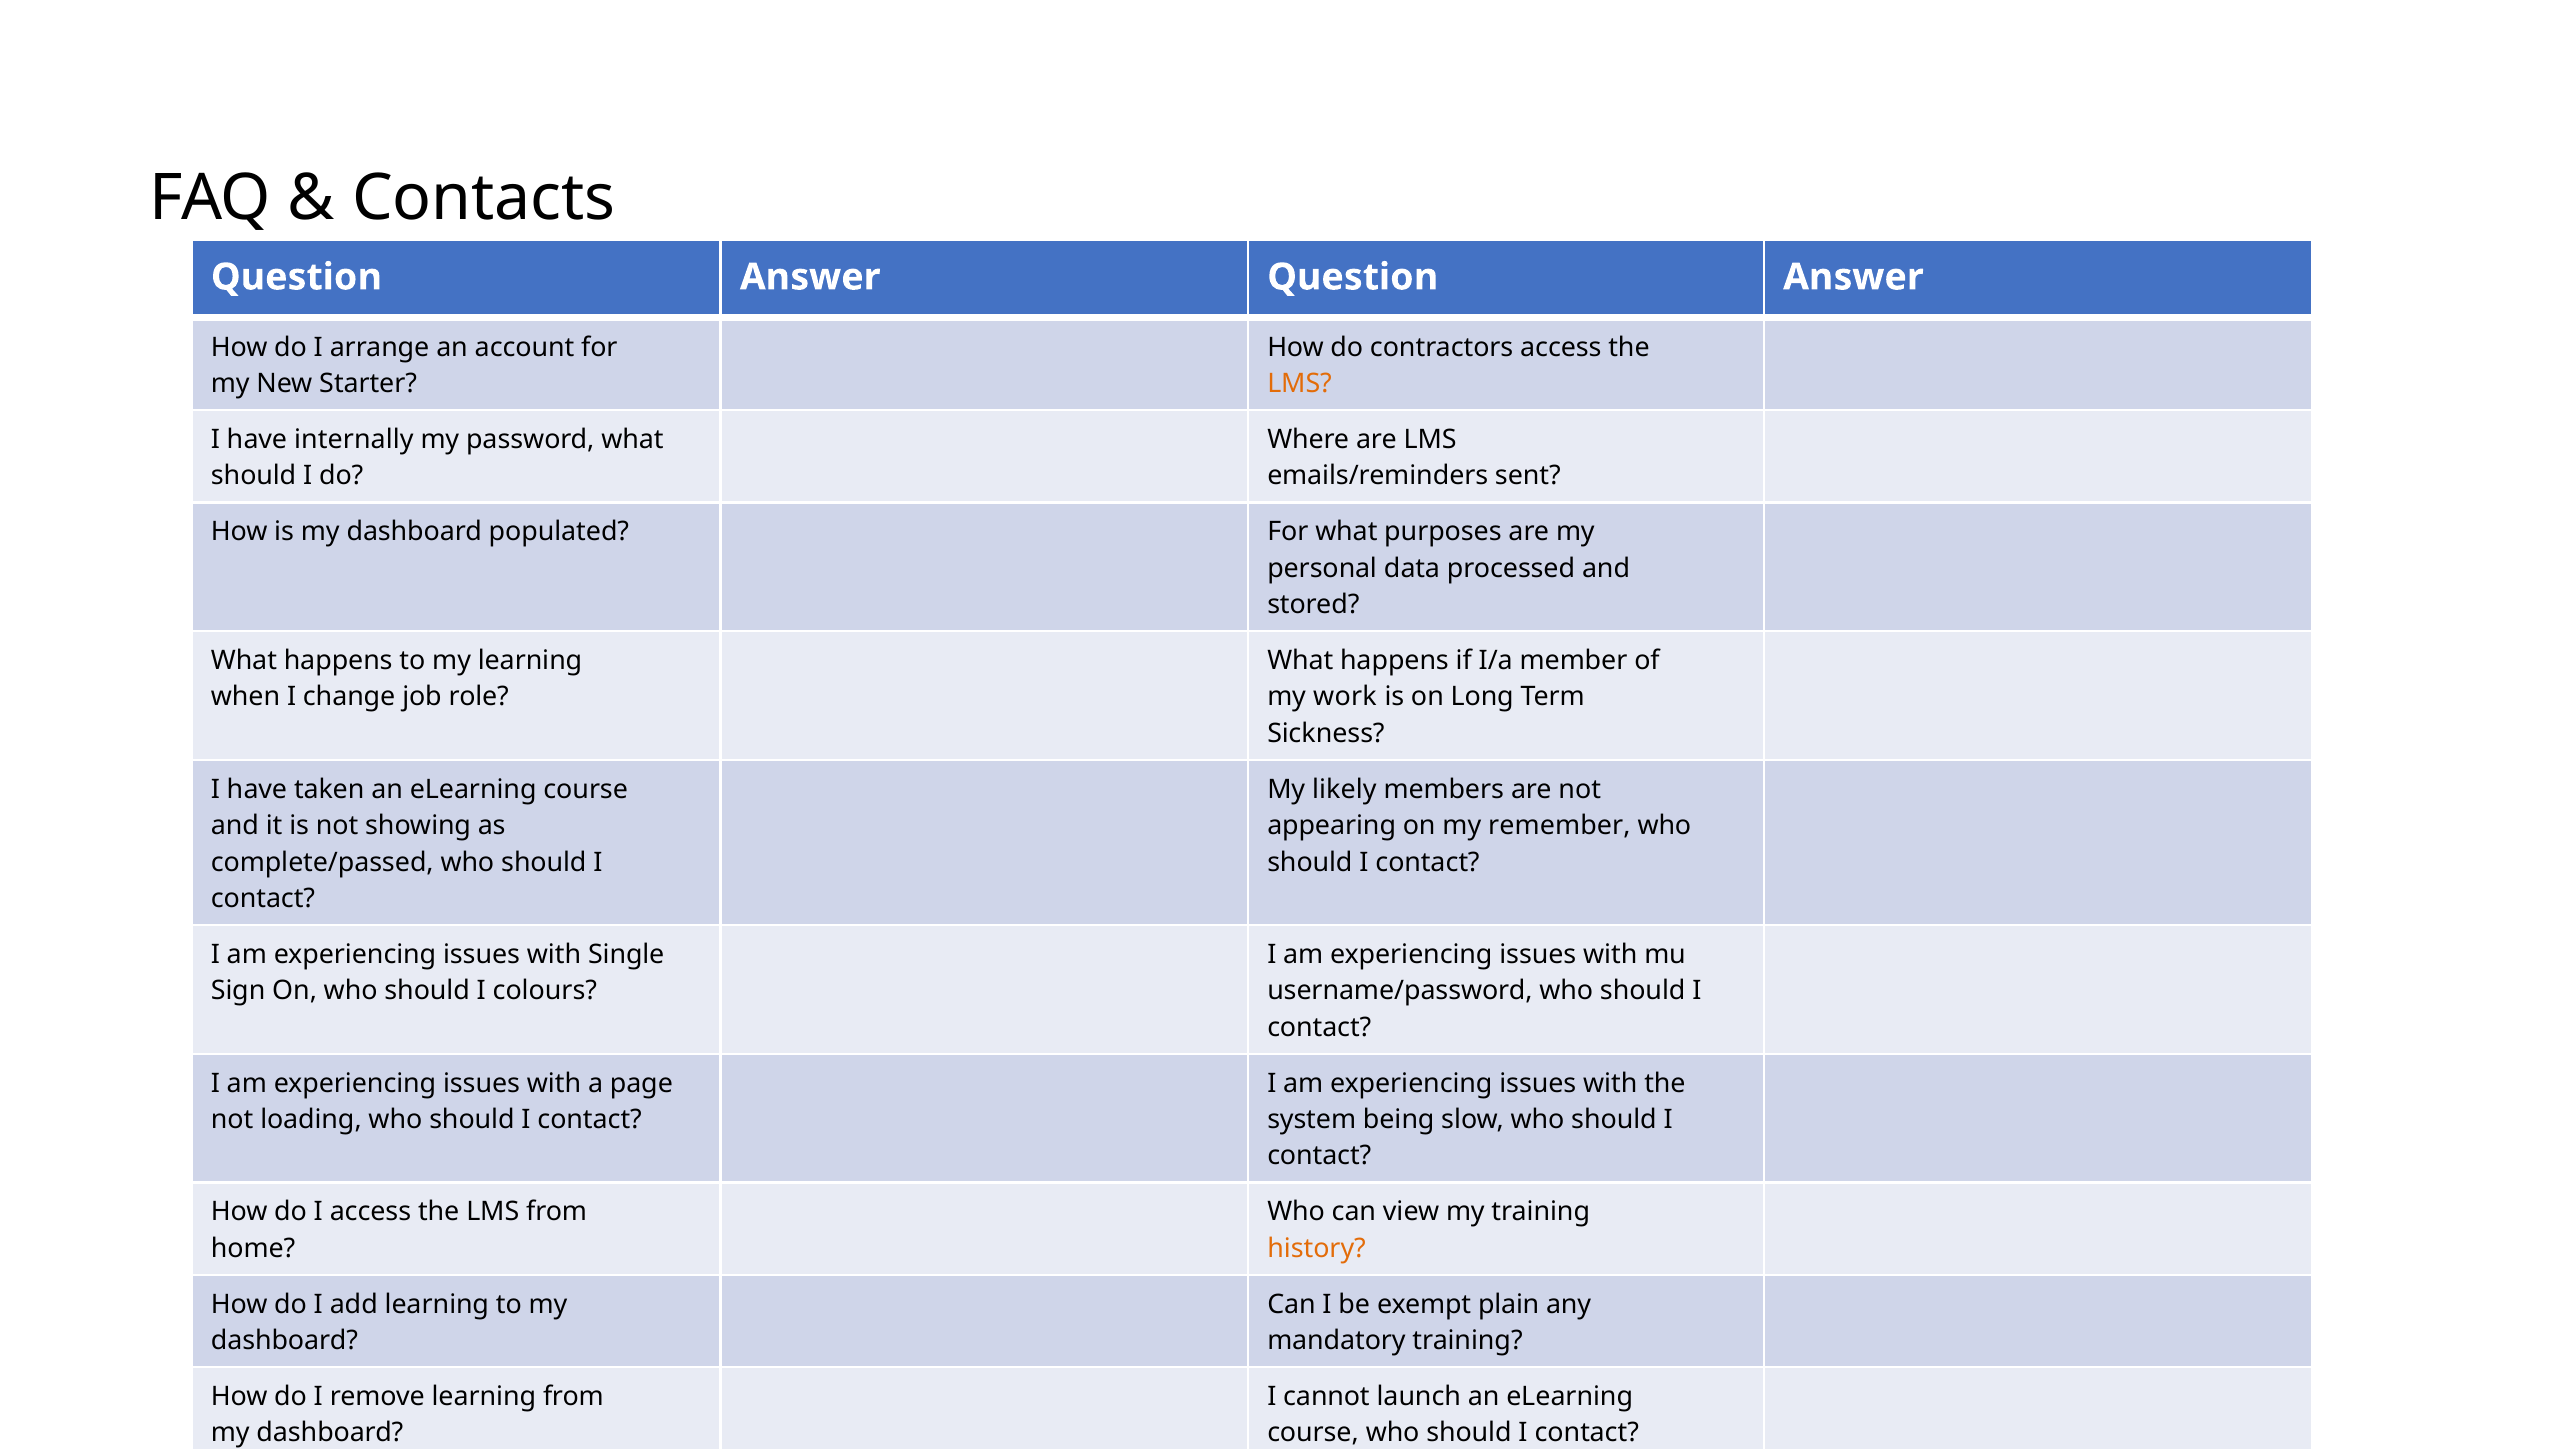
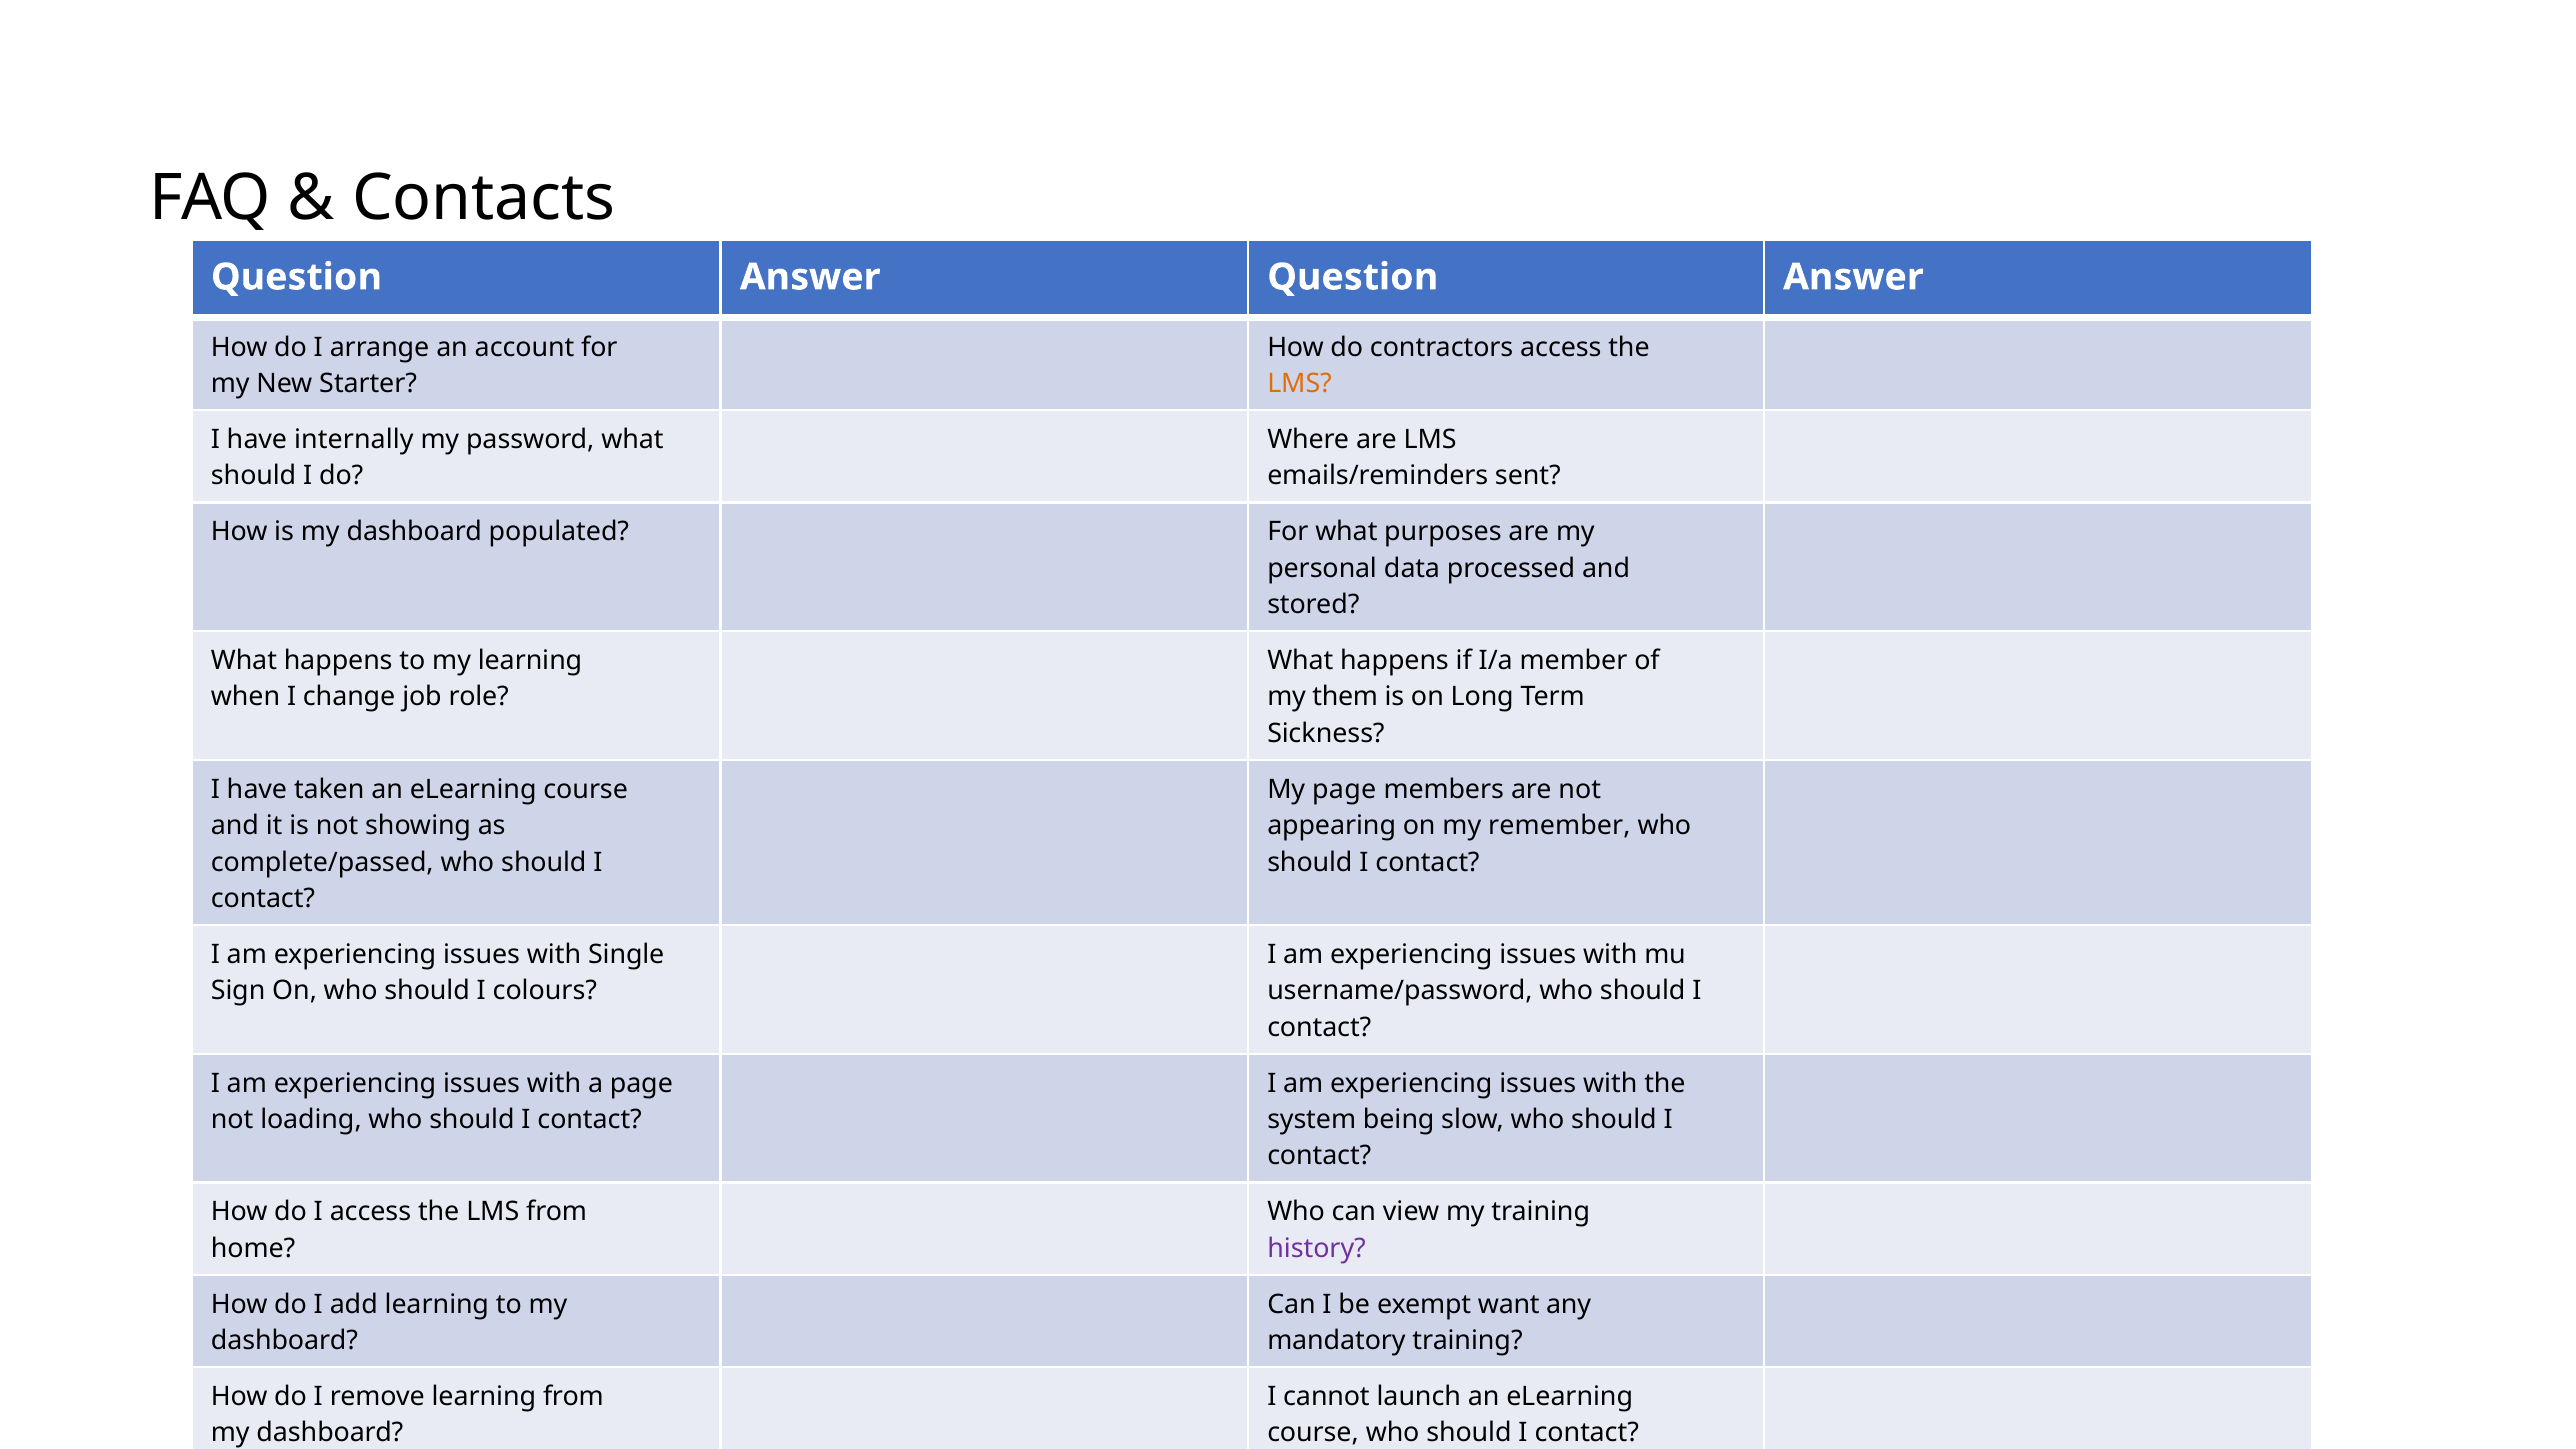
work: work -> them
My likely: likely -> page
history colour: orange -> purple
plain: plain -> want
